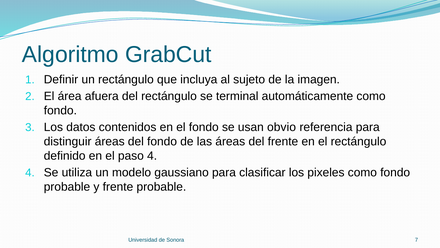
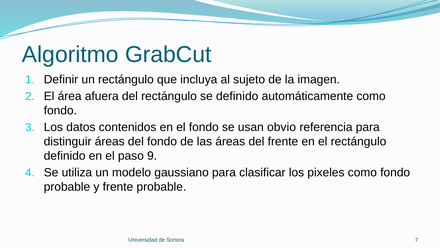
se terminal: terminal -> definido
paso 4: 4 -> 9
